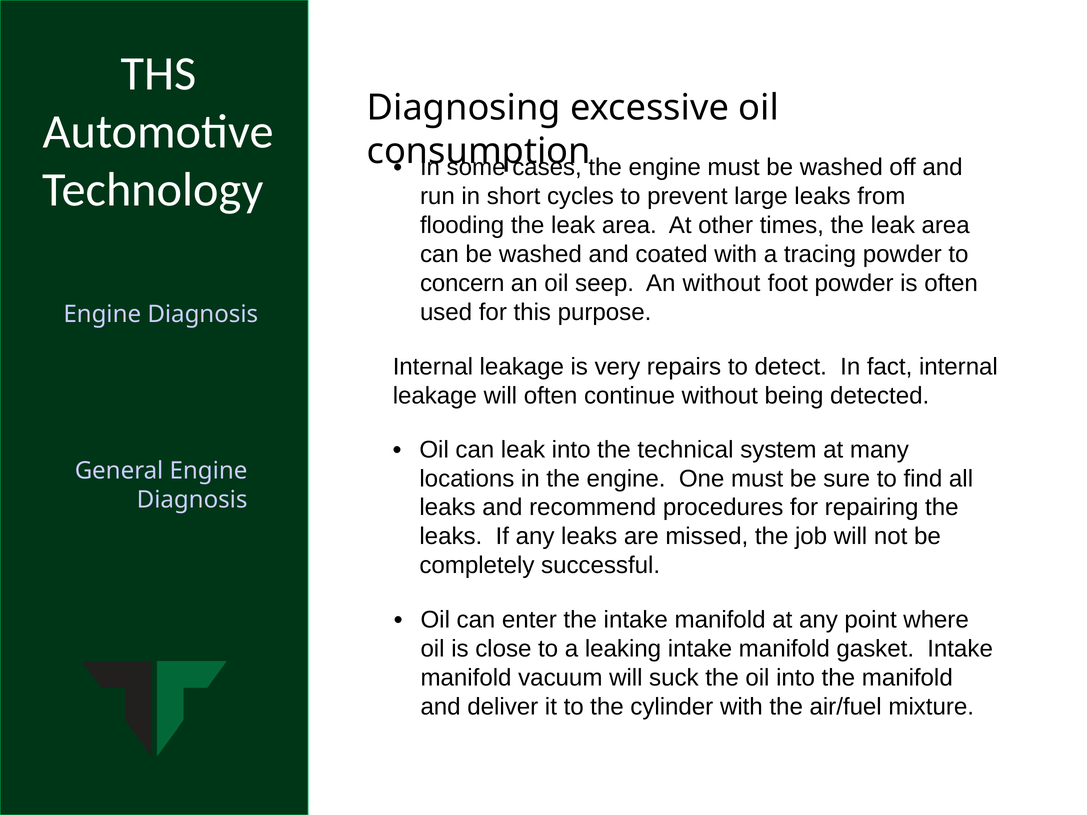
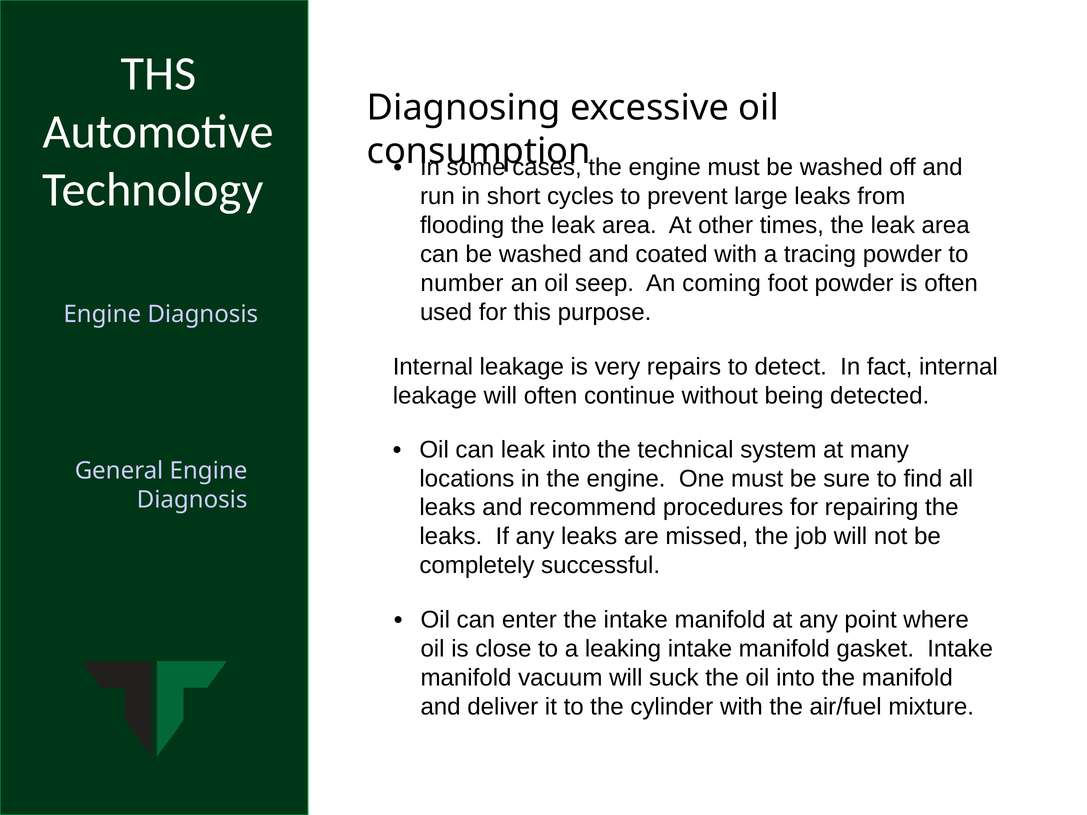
concern: concern -> number
An without: without -> coming
